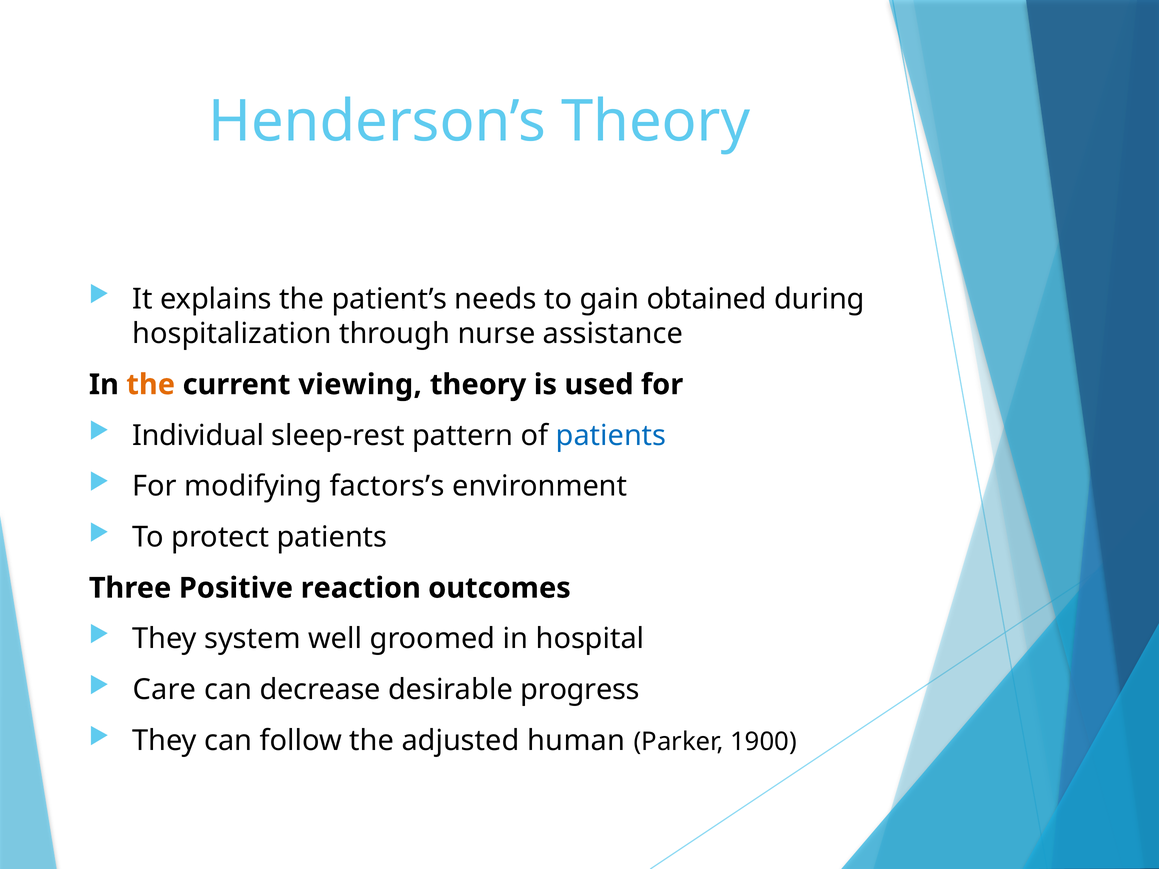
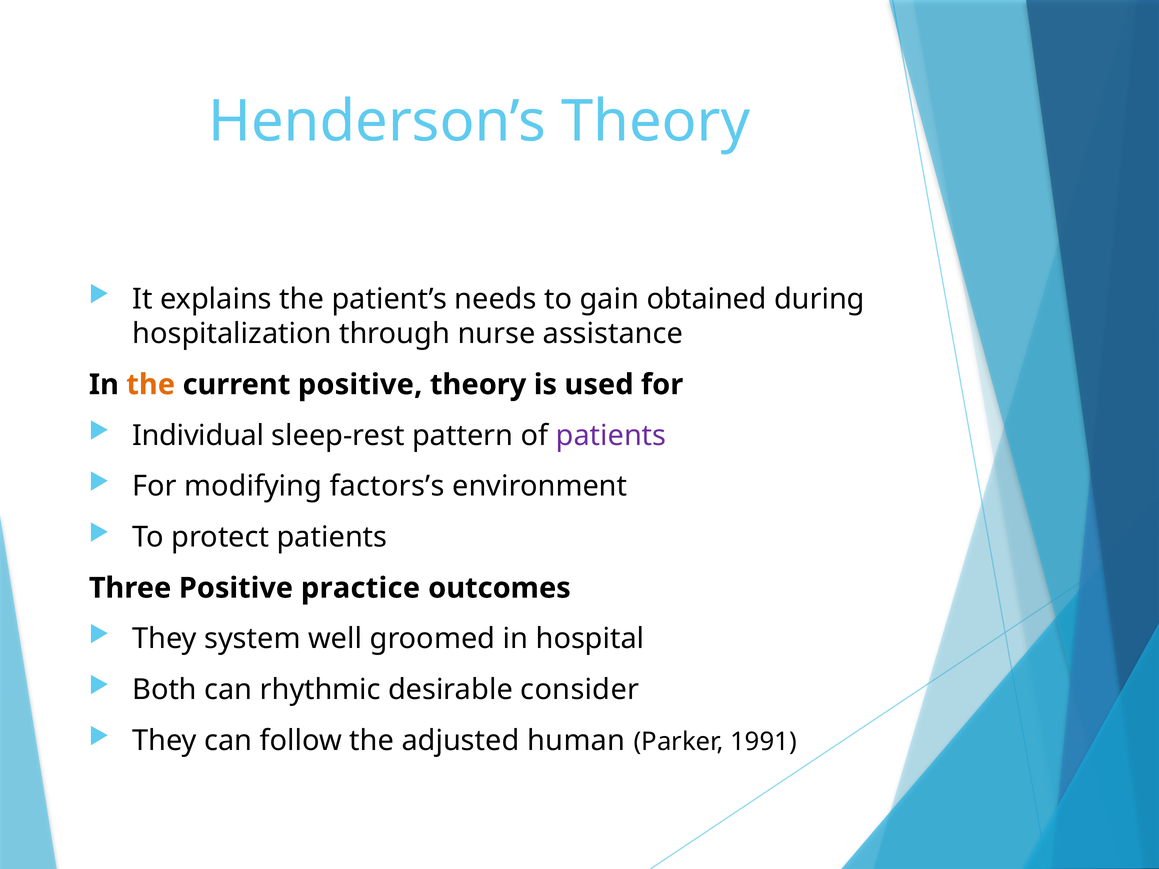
current viewing: viewing -> positive
patients at (611, 436) colour: blue -> purple
reaction: reaction -> practice
Care: Care -> Both
decrease: decrease -> rhythmic
progress: progress -> consider
1900: 1900 -> 1991
